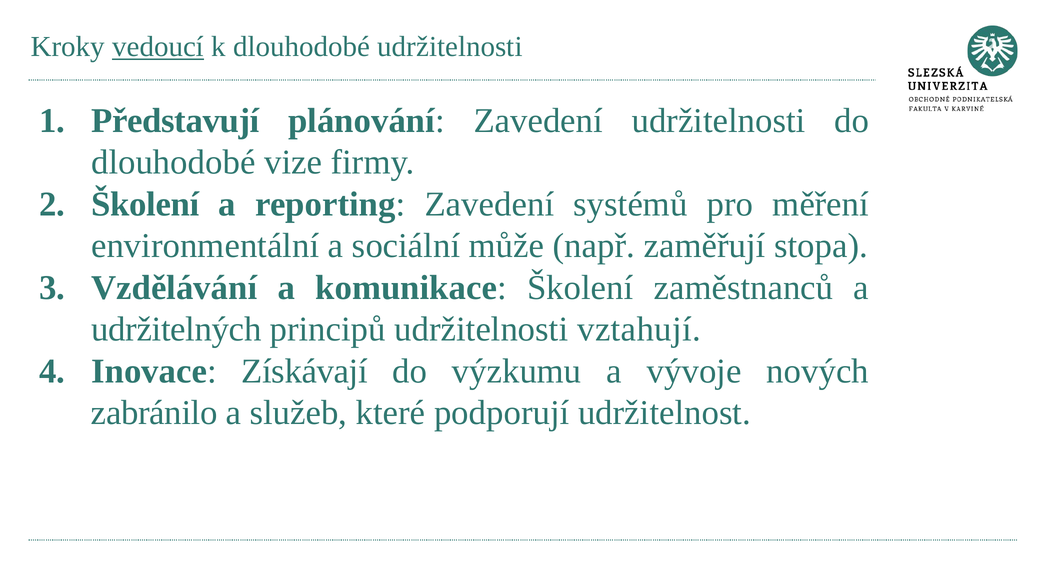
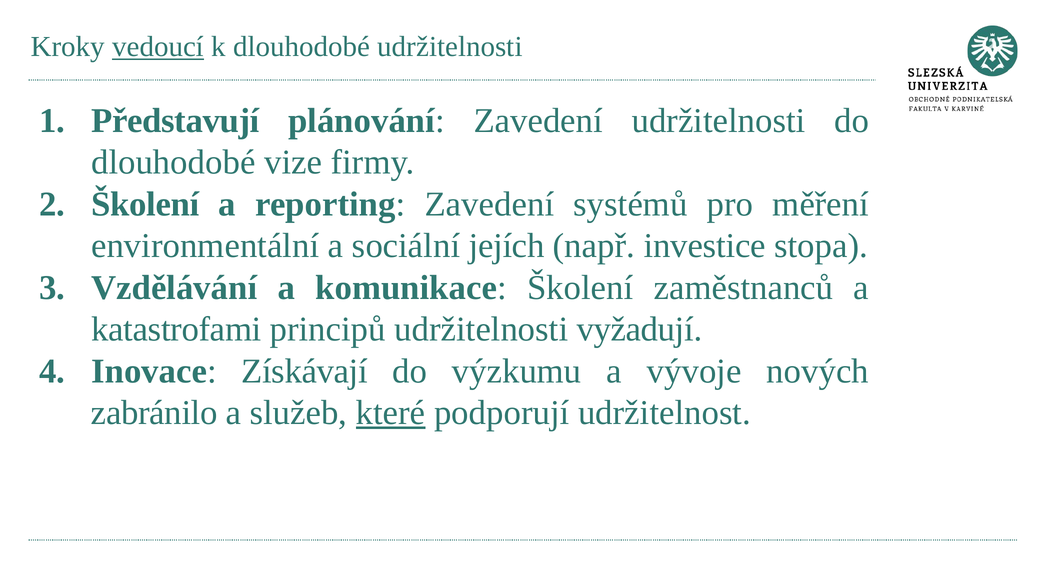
může: může -> jejích
zaměřují: zaměřují -> investice
udržitelných: udržitelných -> katastrofami
vztahují: vztahují -> vyžadují
které underline: none -> present
